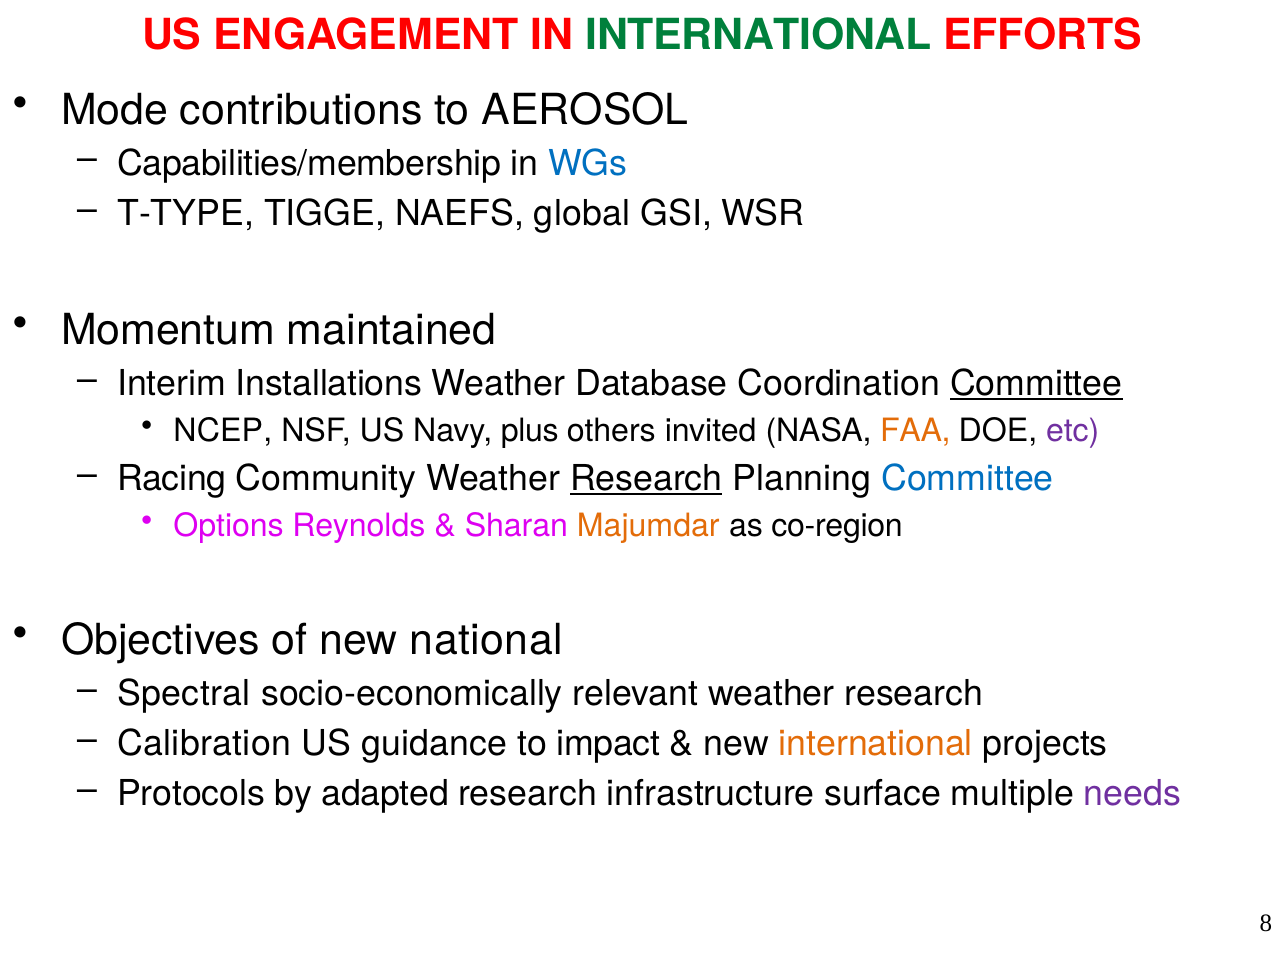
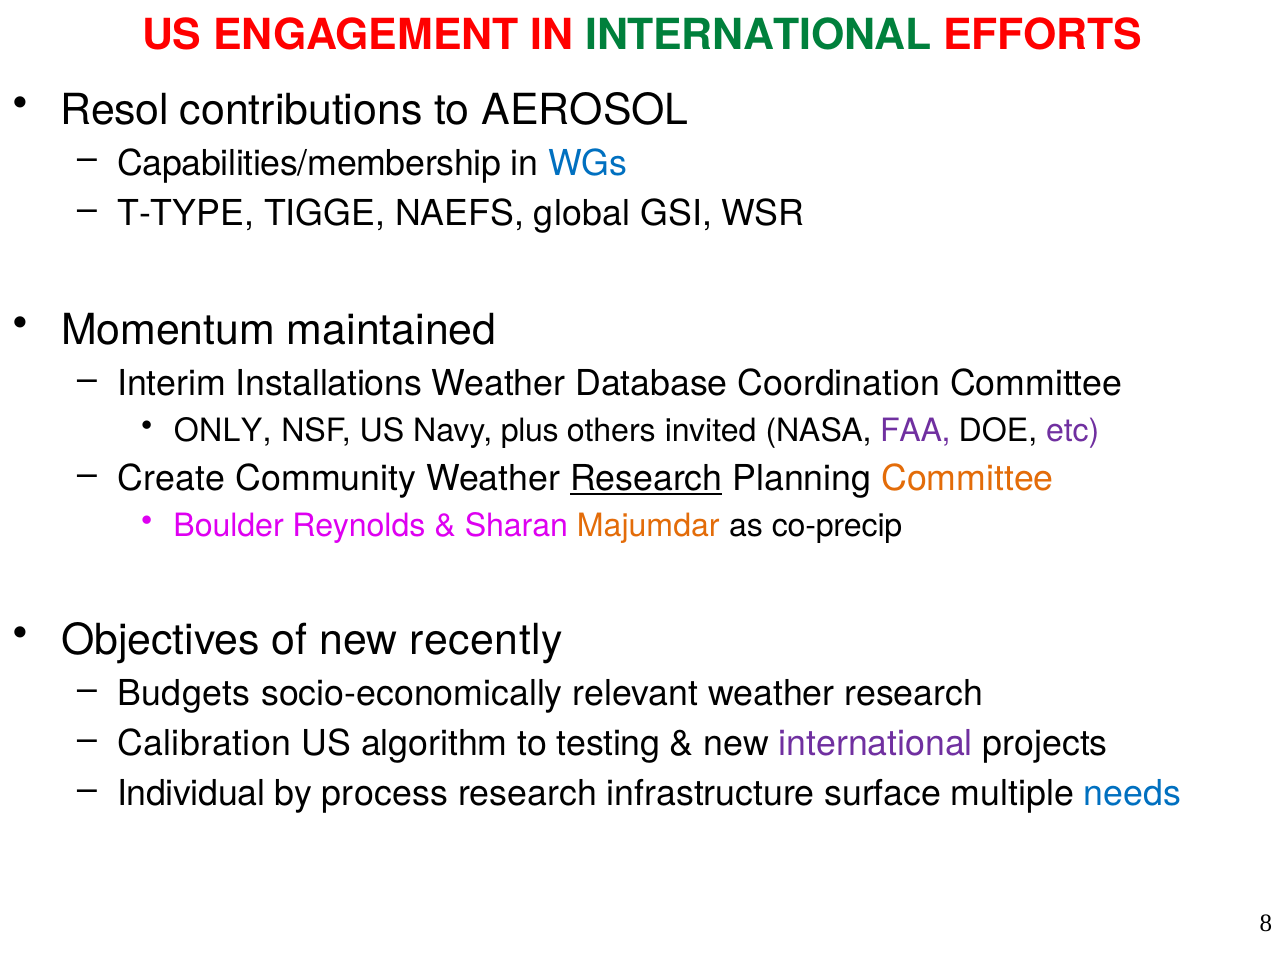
Mode: Mode -> Resol
Committee at (1036, 384) underline: present -> none
NCEP: NCEP -> ONLY
FAA colour: orange -> purple
Racing: Racing -> Create
Committee at (968, 479) colour: blue -> orange
Options: Options -> Boulder
co-region: co-region -> co-precip
national: national -> recently
Spectral: Spectral -> Budgets
guidance: guidance -> algorithm
impact: impact -> testing
international at (876, 744) colour: orange -> purple
Protocols: Protocols -> Individual
adapted: adapted -> process
needs colour: purple -> blue
